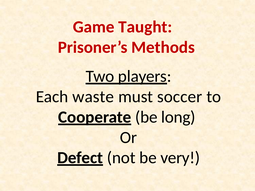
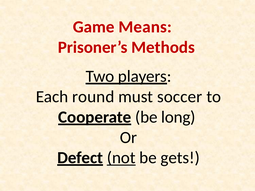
Taught: Taught -> Means
waste: waste -> round
not underline: none -> present
very: very -> gets
